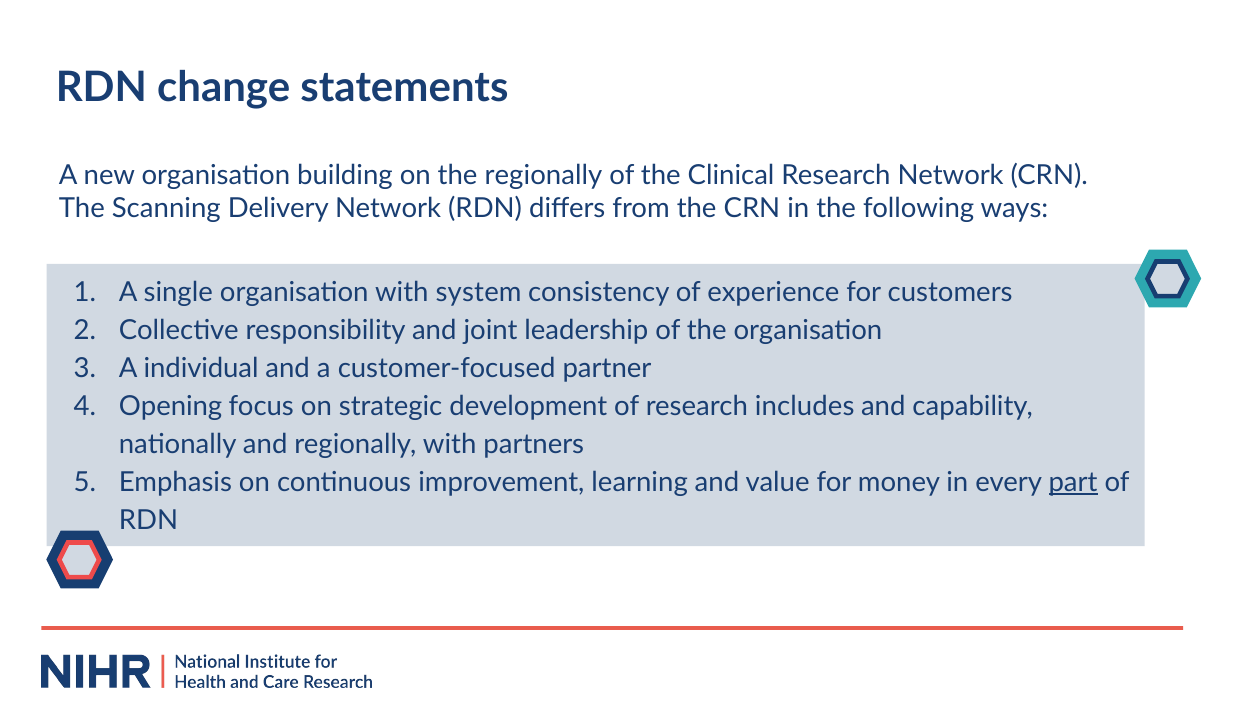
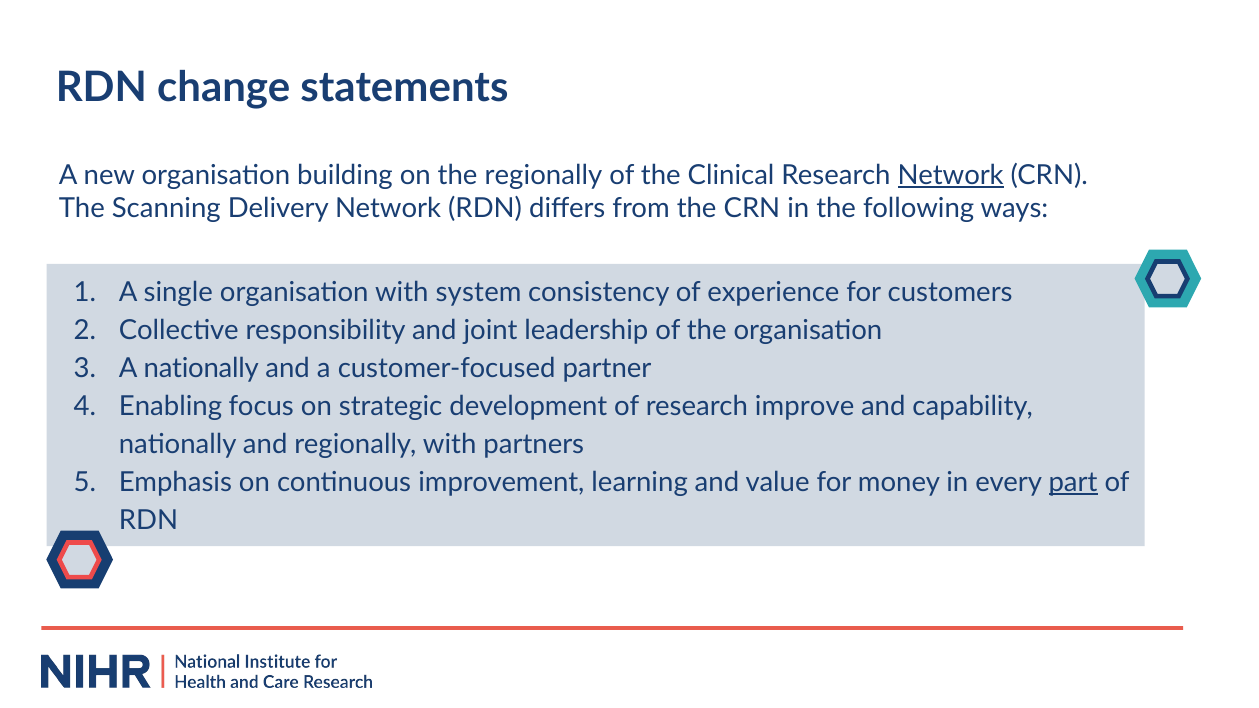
Network at (951, 175) underline: none -> present
A individual: individual -> nationally
Opening: Opening -> Enabling
includes: includes -> improve
